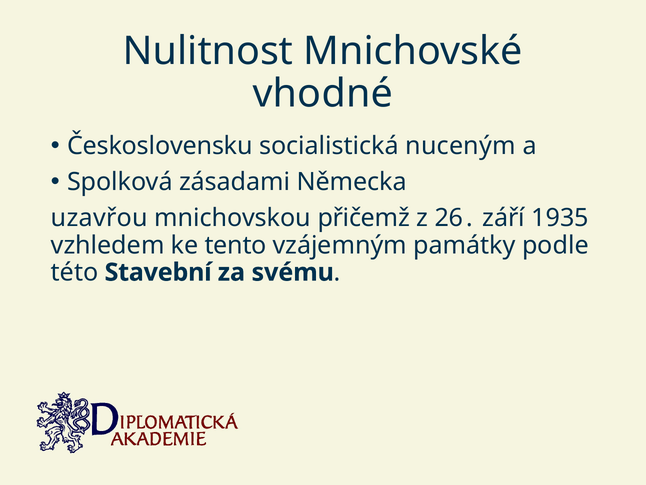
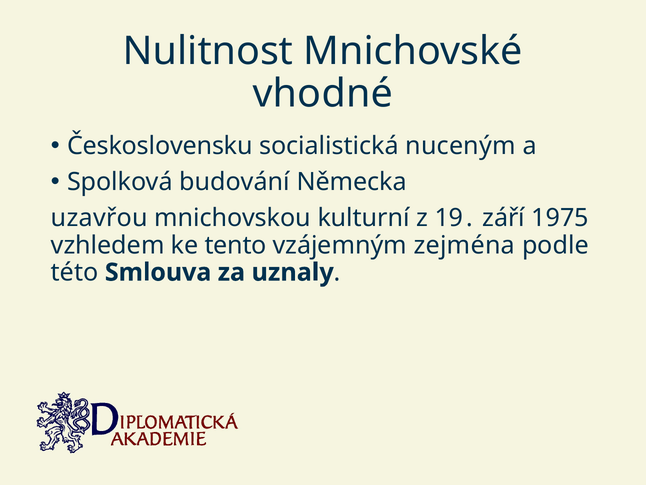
zásadami: zásadami -> budování
přičemž: přičemž -> kulturní
26․: 26․ -> 19․
1935: 1935 -> 1975
památky: památky -> zejména
Stavební: Stavební -> Smlouva
svému: svému -> uznaly
